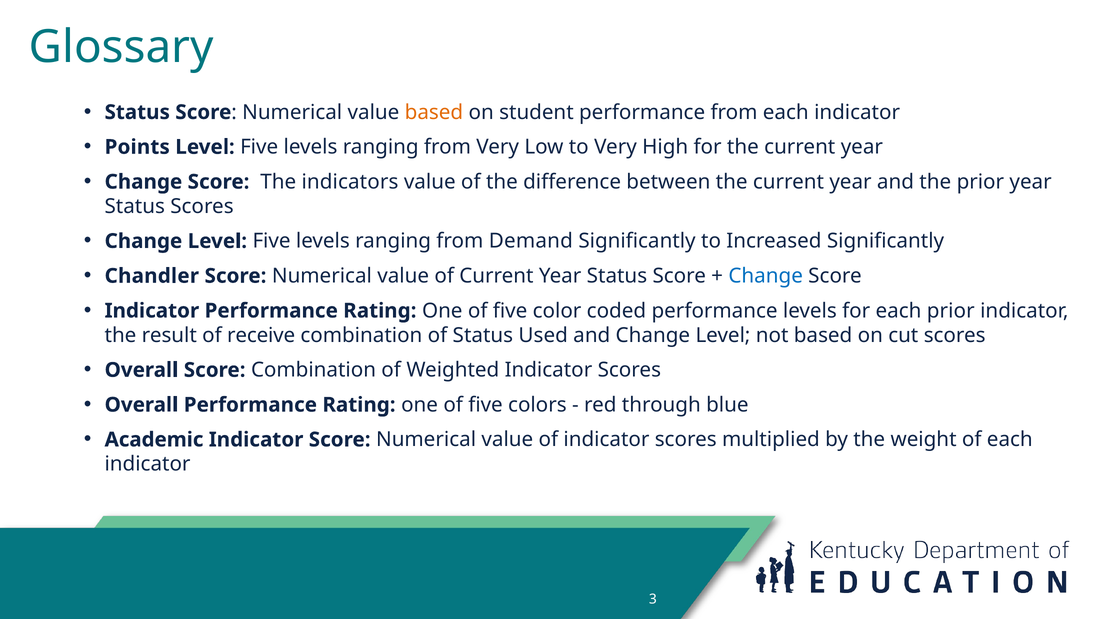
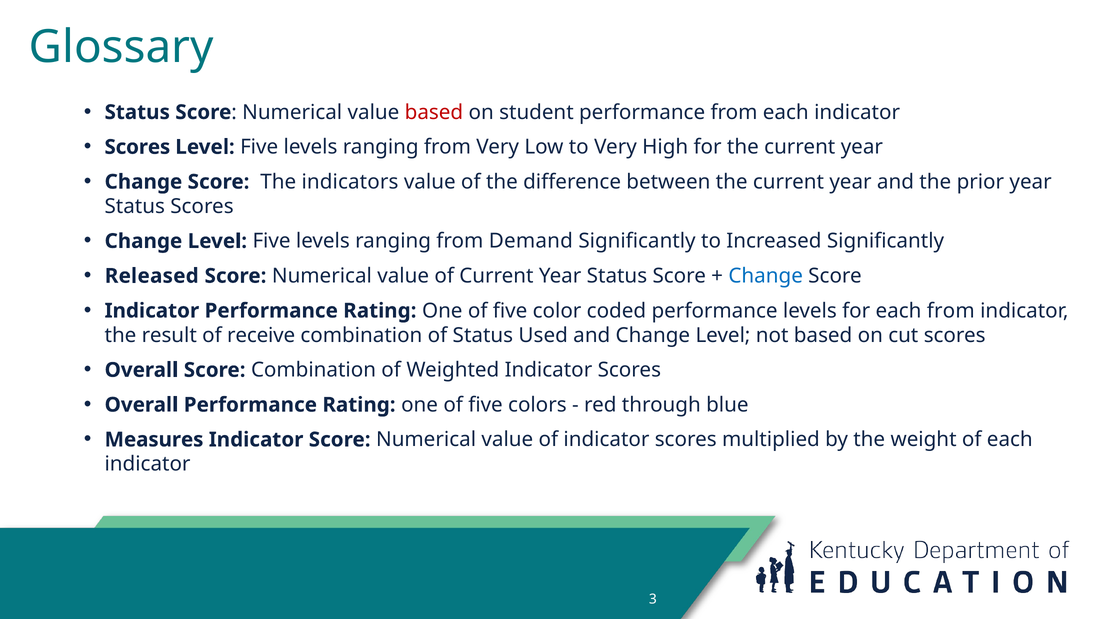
based at (434, 112) colour: orange -> red
Points at (137, 147): Points -> Scores
Chandler: Chandler -> Released
each prior: prior -> from
Academic: Academic -> Measures
